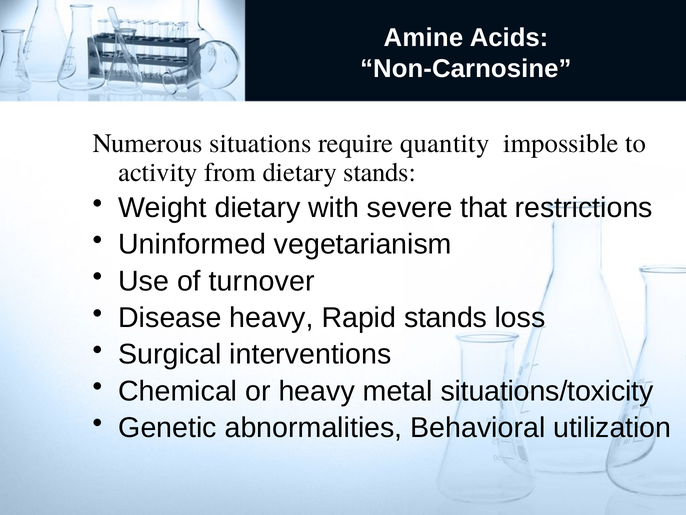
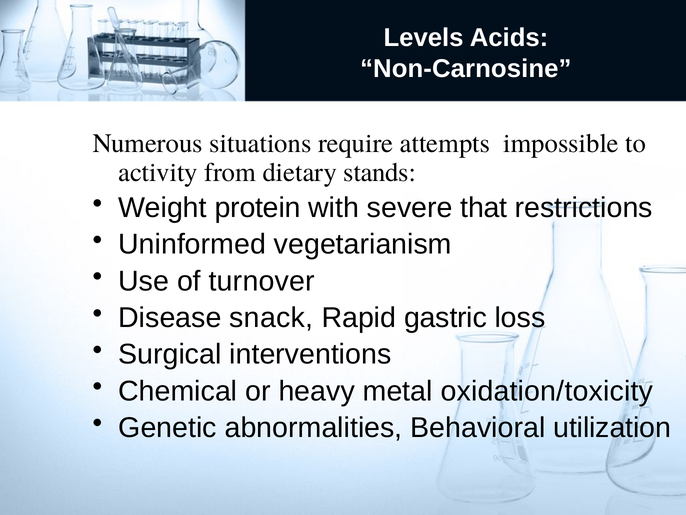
Amine: Amine -> Levels
quantity: quantity -> attempts
Weight dietary: dietary -> protein
Disease heavy: heavy -> snack
Rapid stands: stands -> gastric
situations/toxicity: situations/toxicity -> oxidation/toxicity
